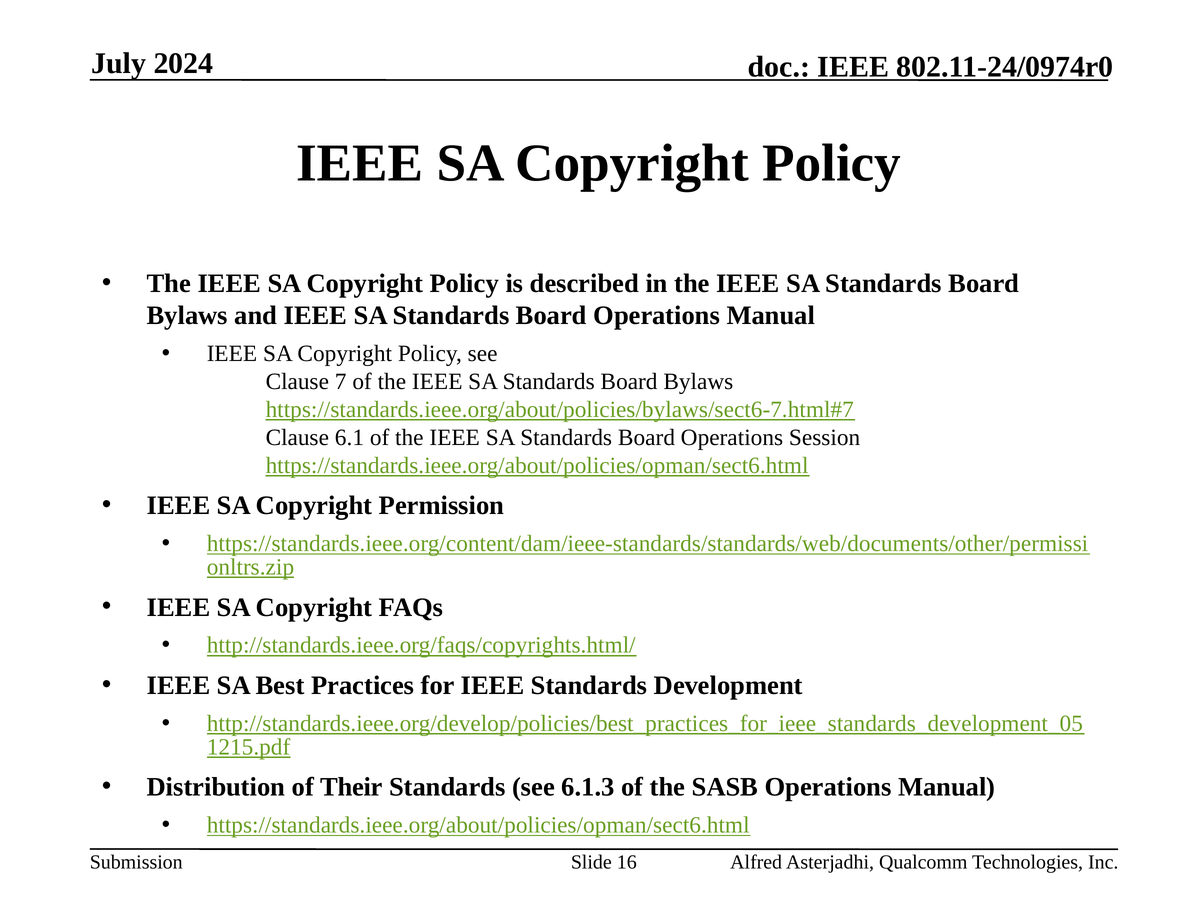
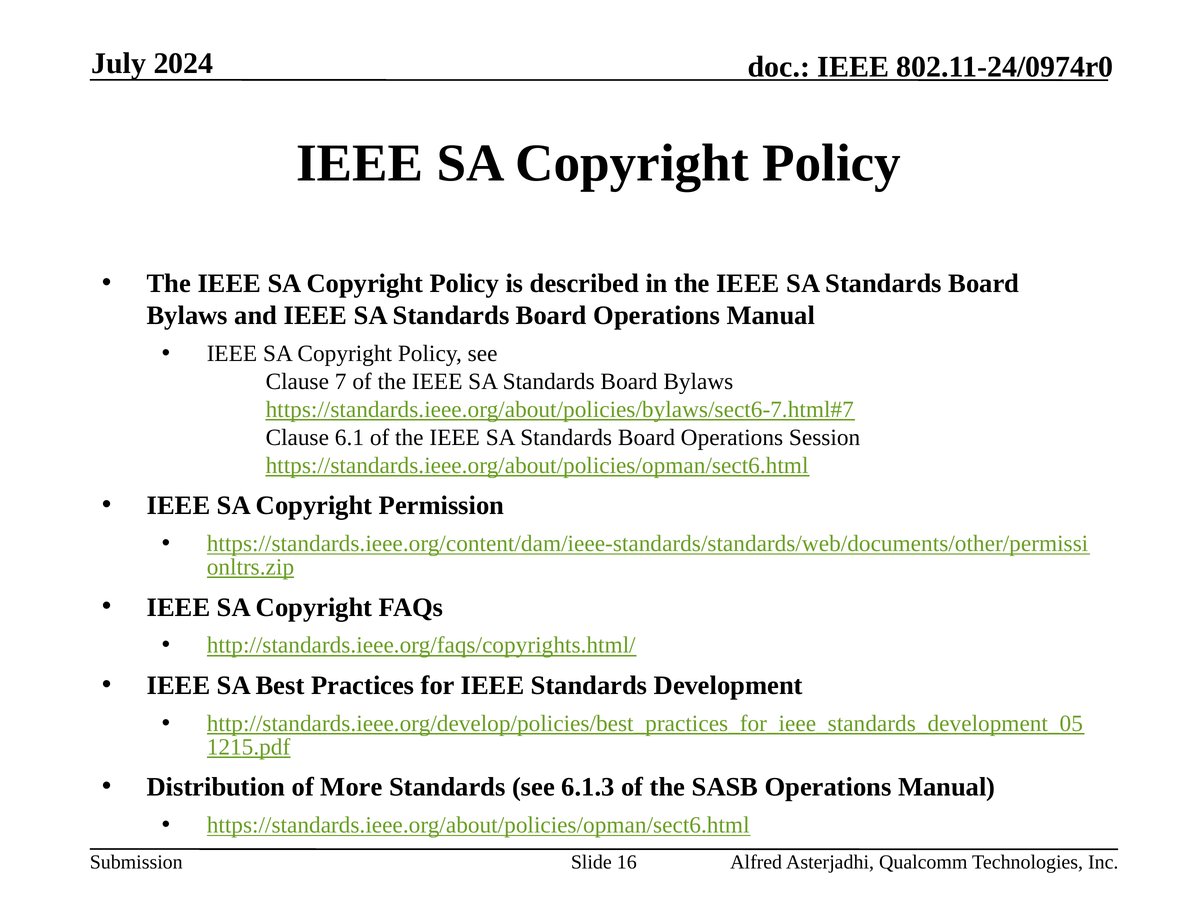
Their: Their -> More
